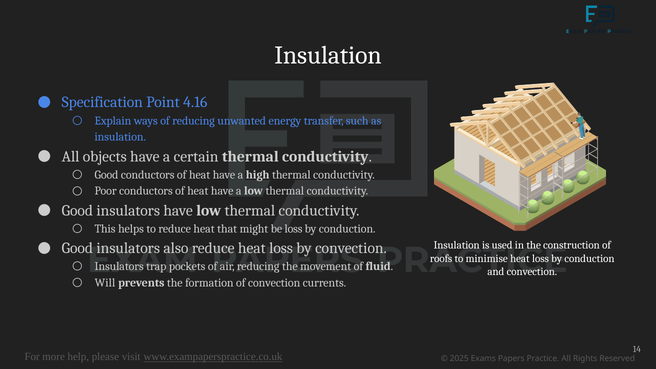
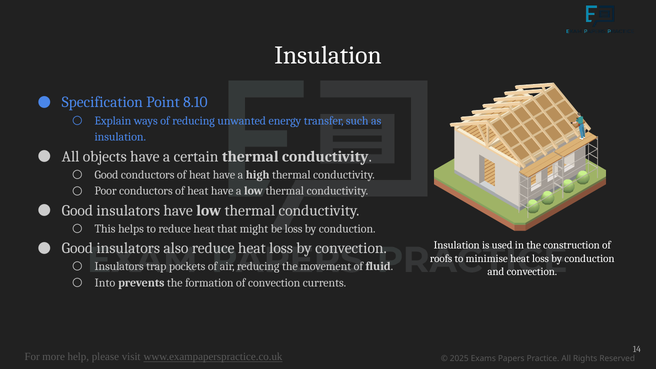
4.16: 4.16 -> 8.10
Will: Will -> Into
